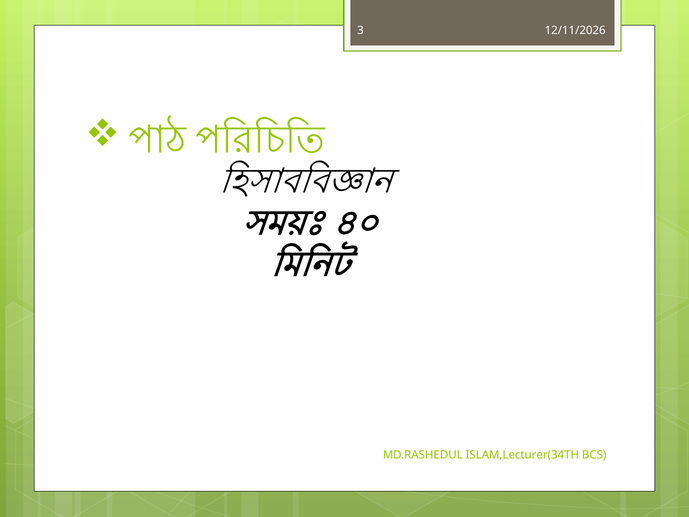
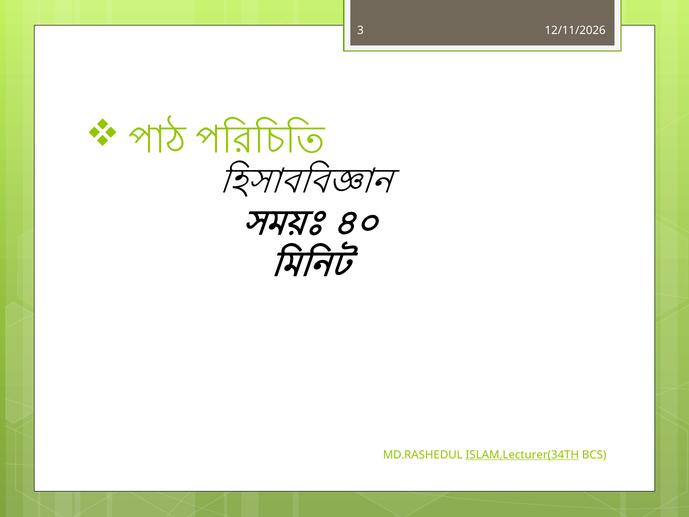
ISLAM,Lecturer(34TH underline: none -> present
